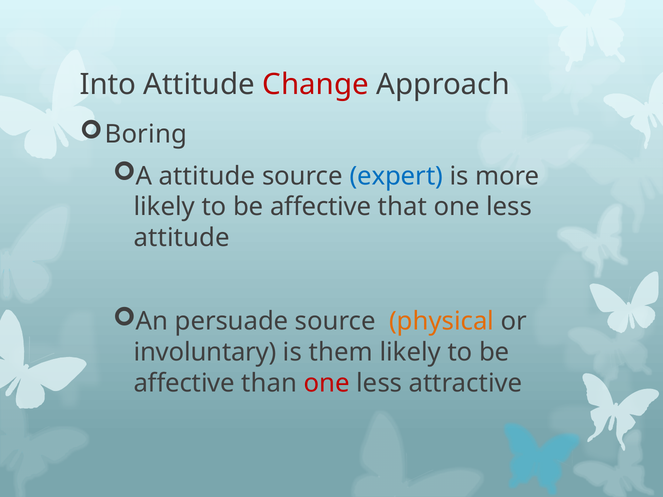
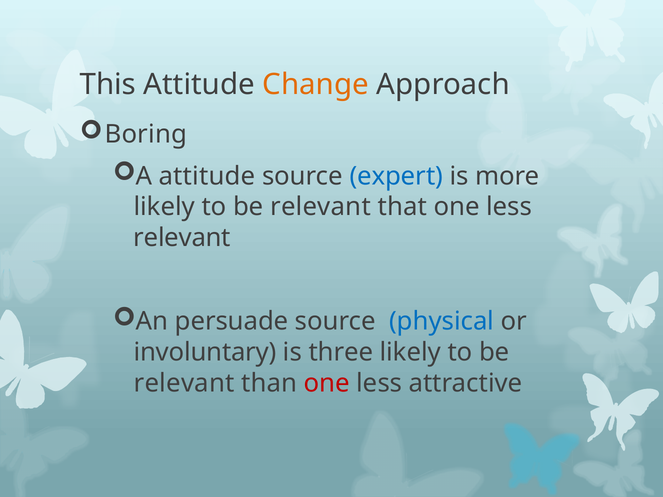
Into: Into -> This
Change colour: red -> orange
affective at (321, 207): affective -> relevant
attitude at (182, 238): attitude -> relevant
physical colour: orange -> blue
them: them -> three
affective at (184, 383): affective -> relevant
